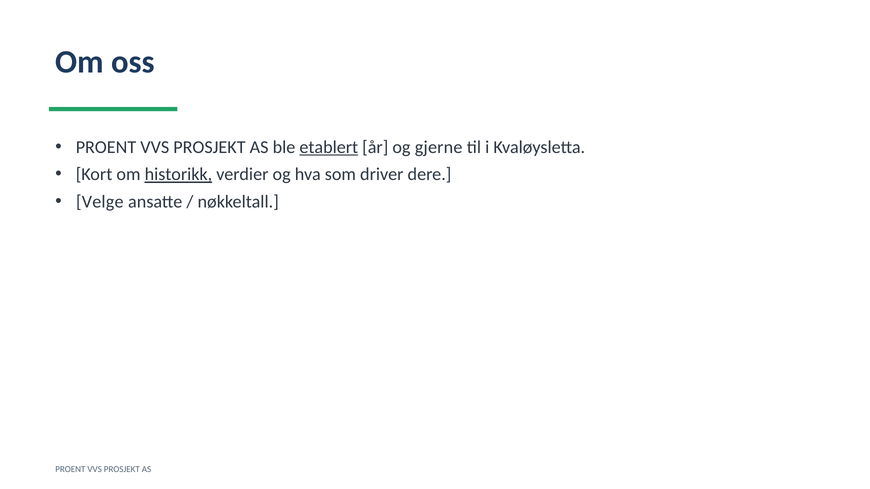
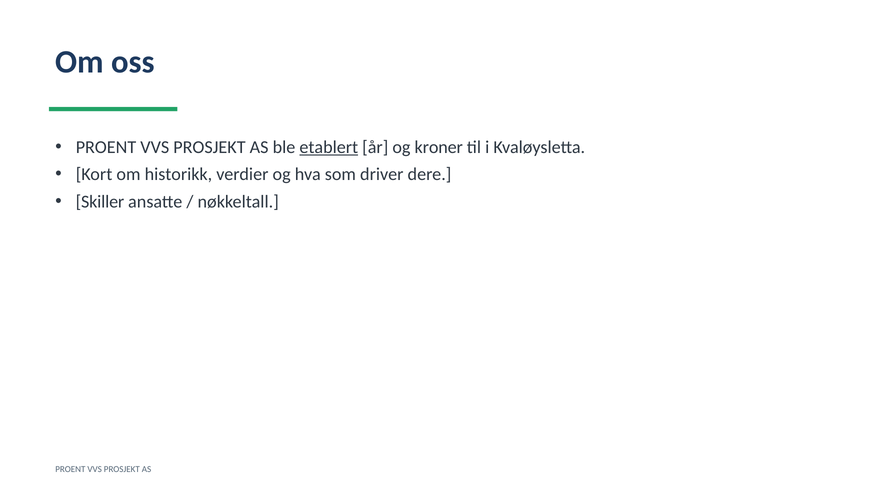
gjerne: gjerne -> kroner
historikk underline: present -> none
Velge: Velge -> Skiller
